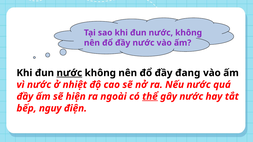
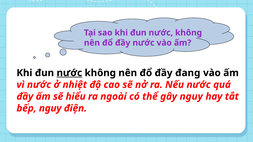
hiện: hiện -> hiểu
thể underline: present -> none
gây nước: nước -> nguy
